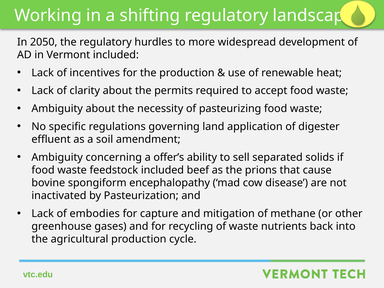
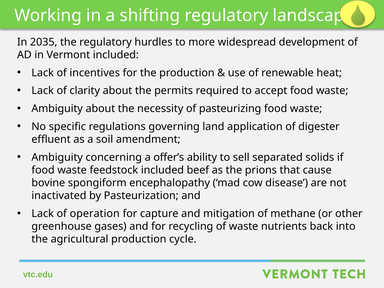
2050: 2050 -> 2035
embodies: embodies -> operation
